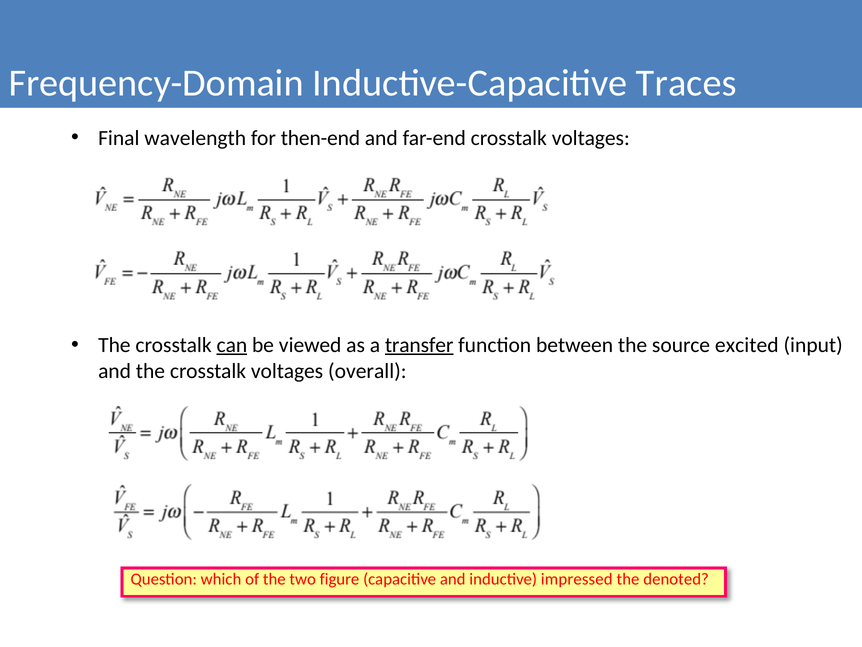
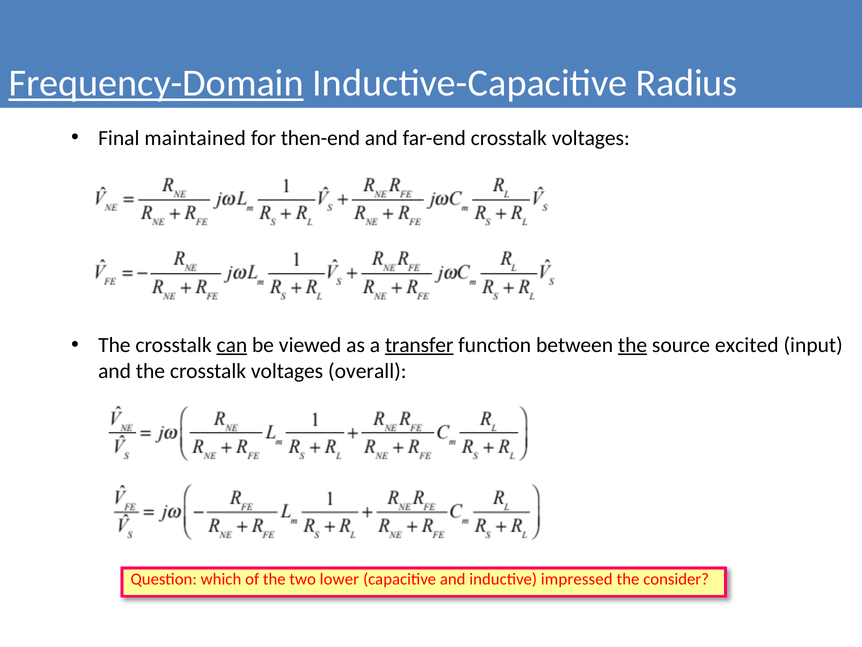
Frequency-Domain underline: none -> present
Traces: Traces -> Radius
wavelength: wavelength -> maintained
the at (633, 345) underline: none -> present
figure: figure -> lower
denoted: denoted -> consider
